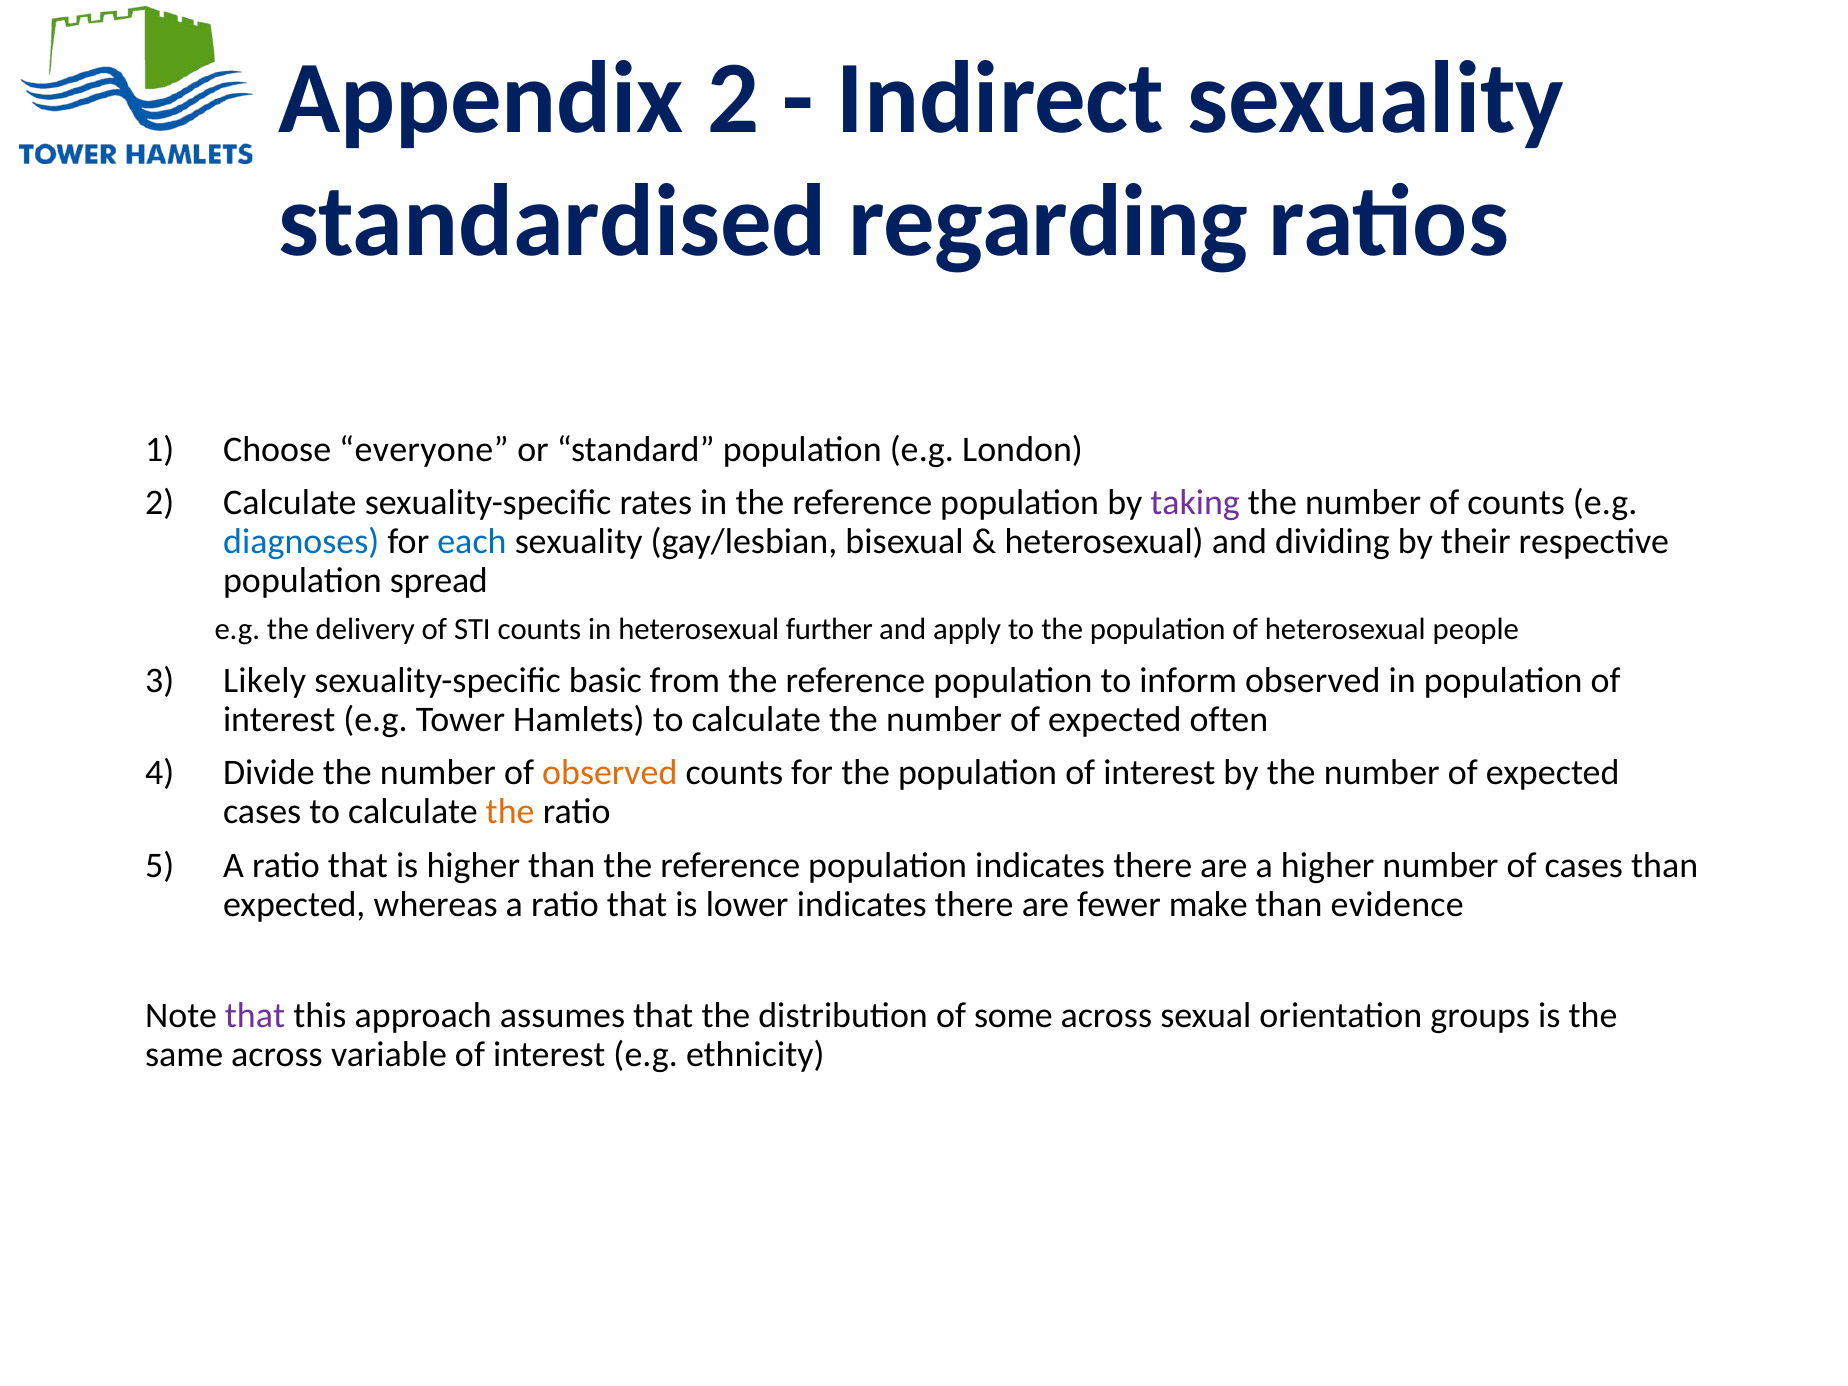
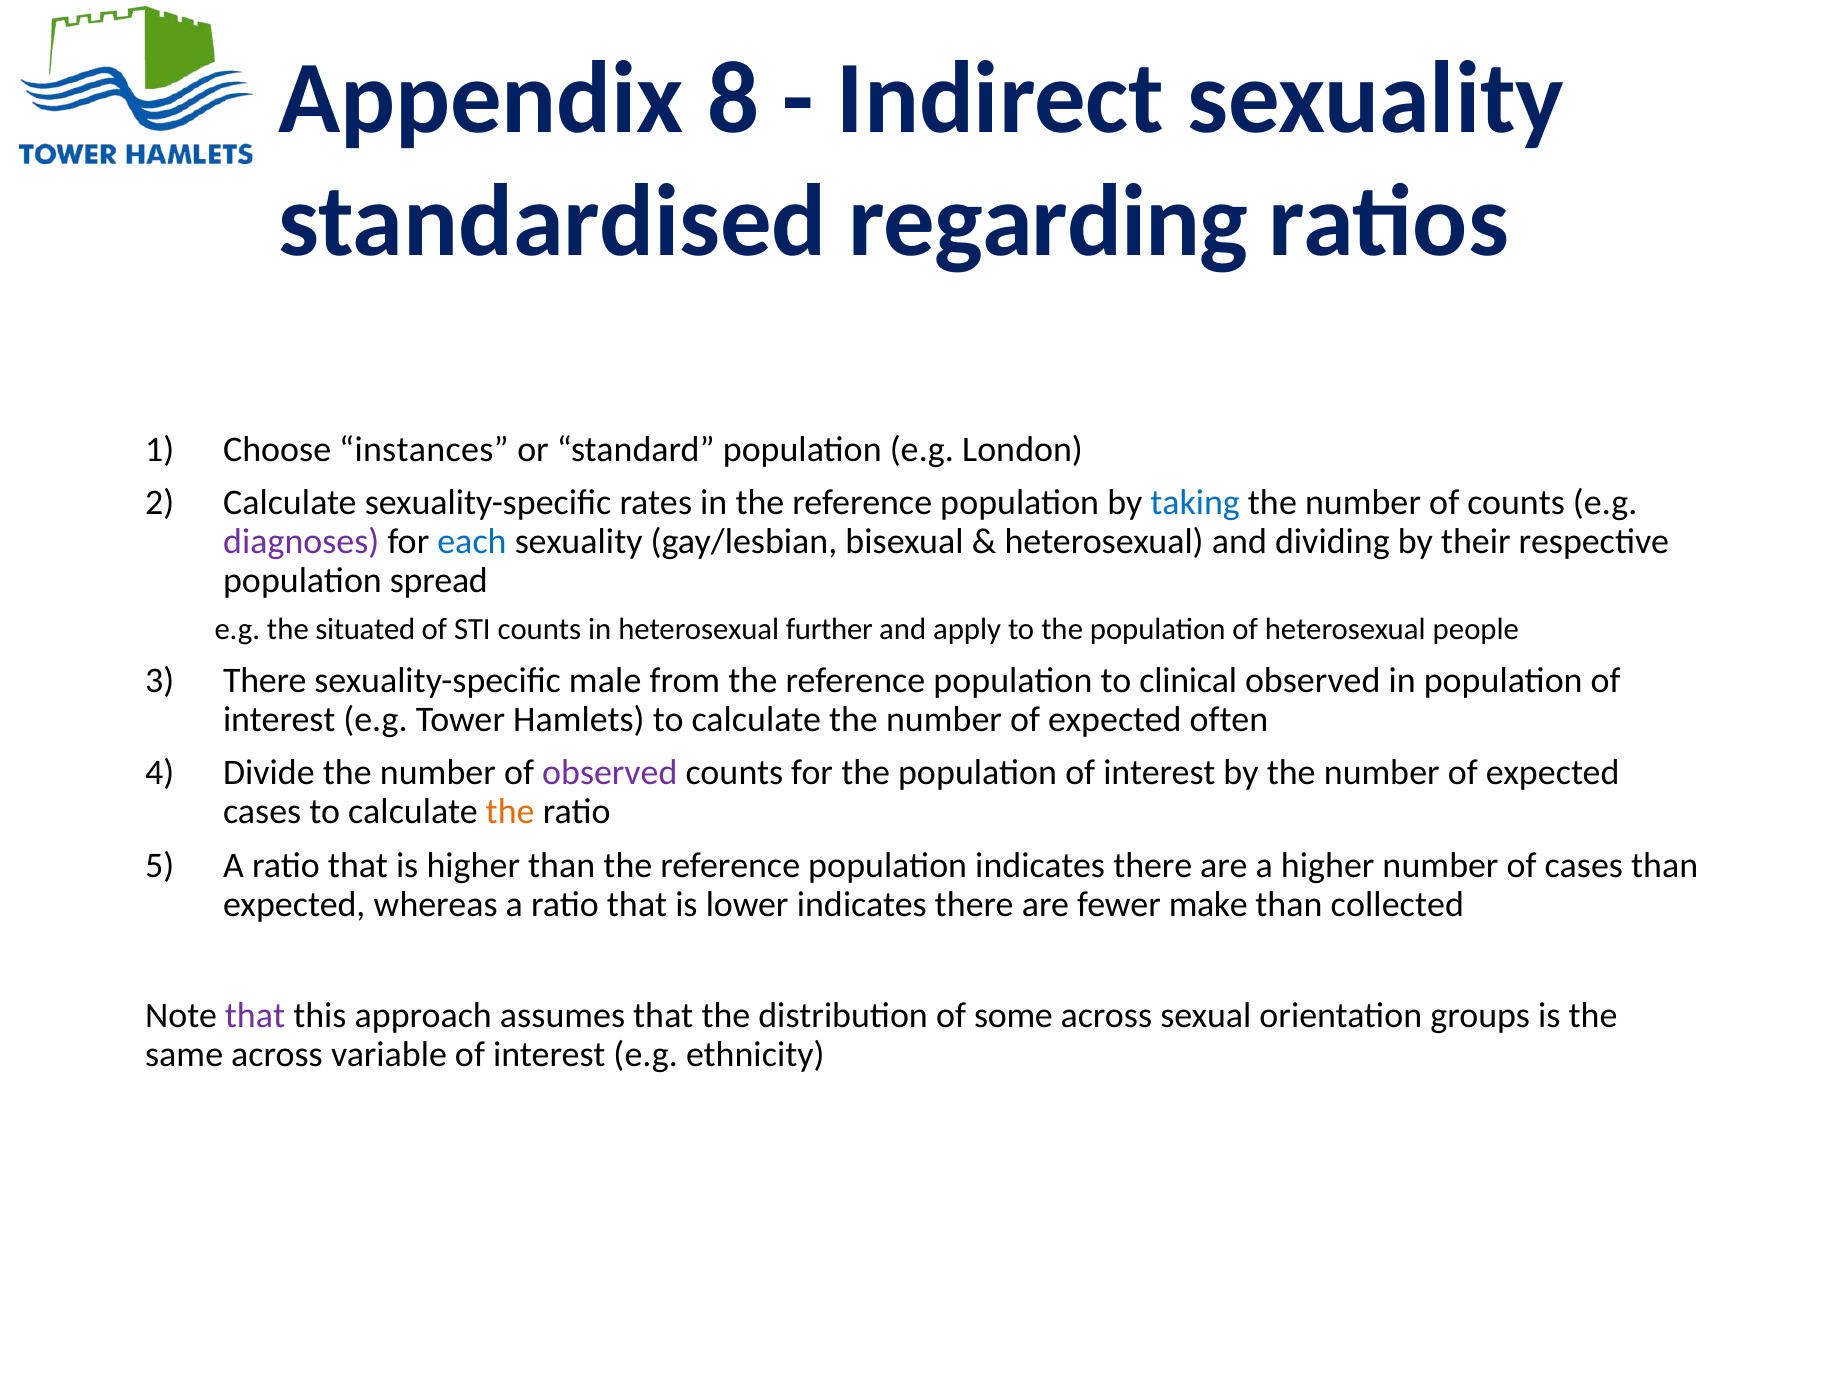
Appendix 2: 2 -> 8
everyone: everyone -> instances
taking colour: purple -> blue
diagnoses colour: blue -> purple
delivery: delivery -> situated
3 Likely: Likely -> There
basic: basic -> male
inform: inform -> clinical
observed at (610, 773) colour: orange -> purple
evidence: evidence -> collected
